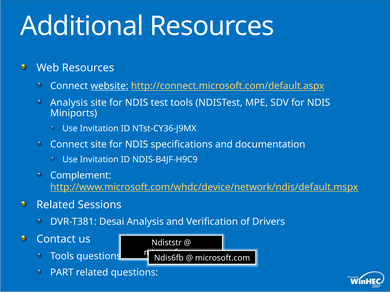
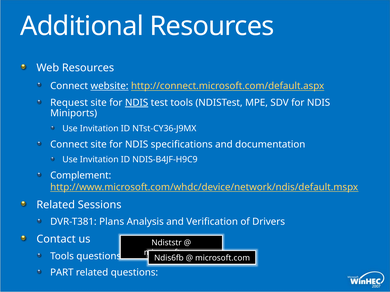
Analysis at (69, 103): Analysis -> Request
NDIS at (137, 103) underline: none -> present
Desai: Desai -> Plans
